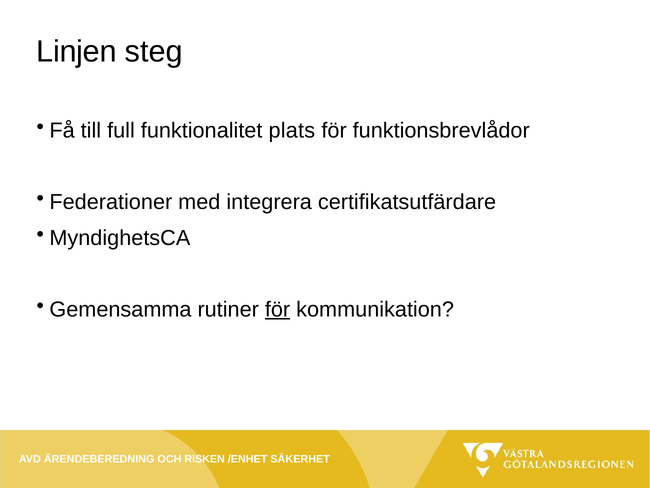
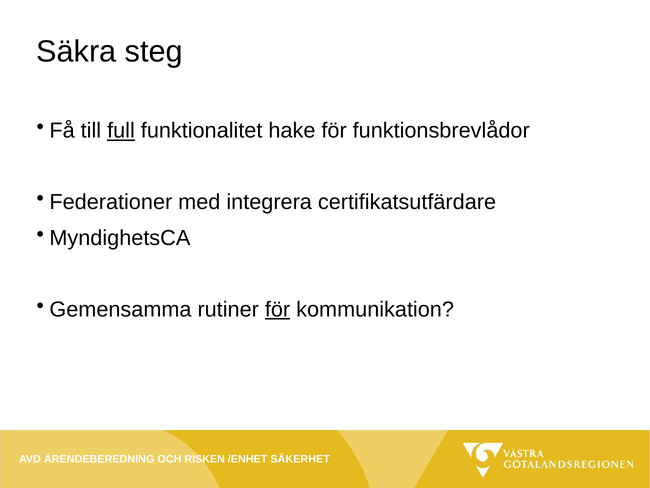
Linjen: Linjen -> Säkra
full underline: none -> present
plats: plats -> hake
